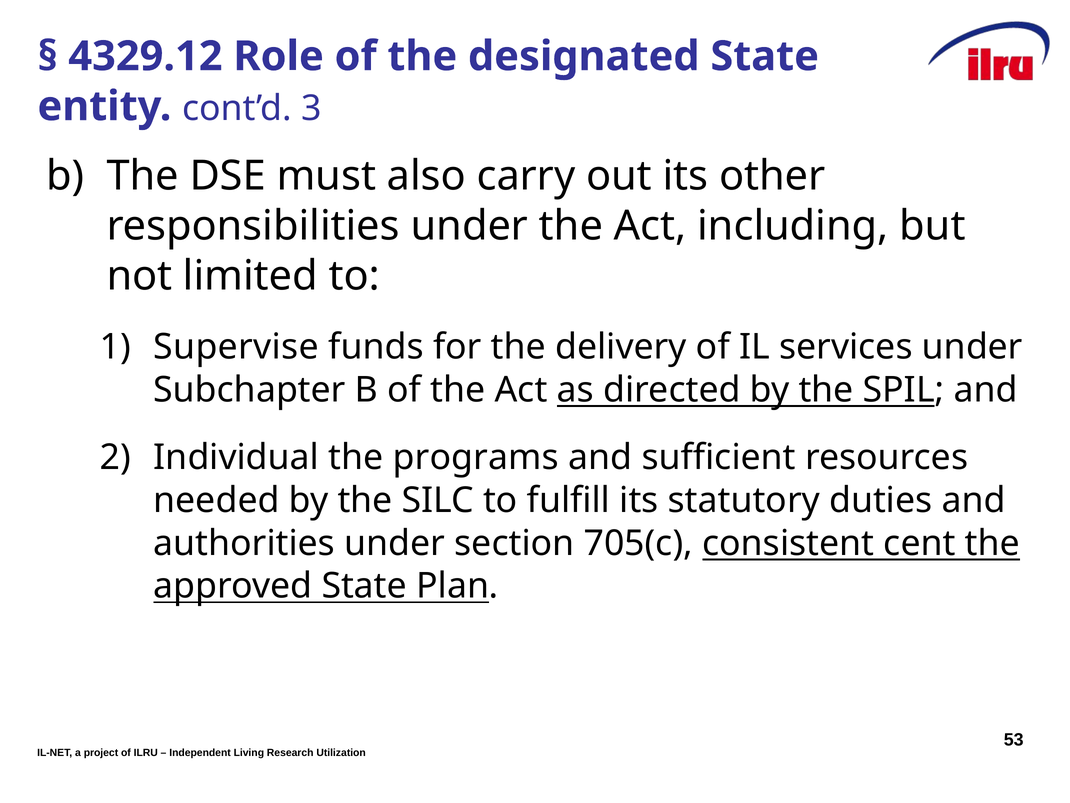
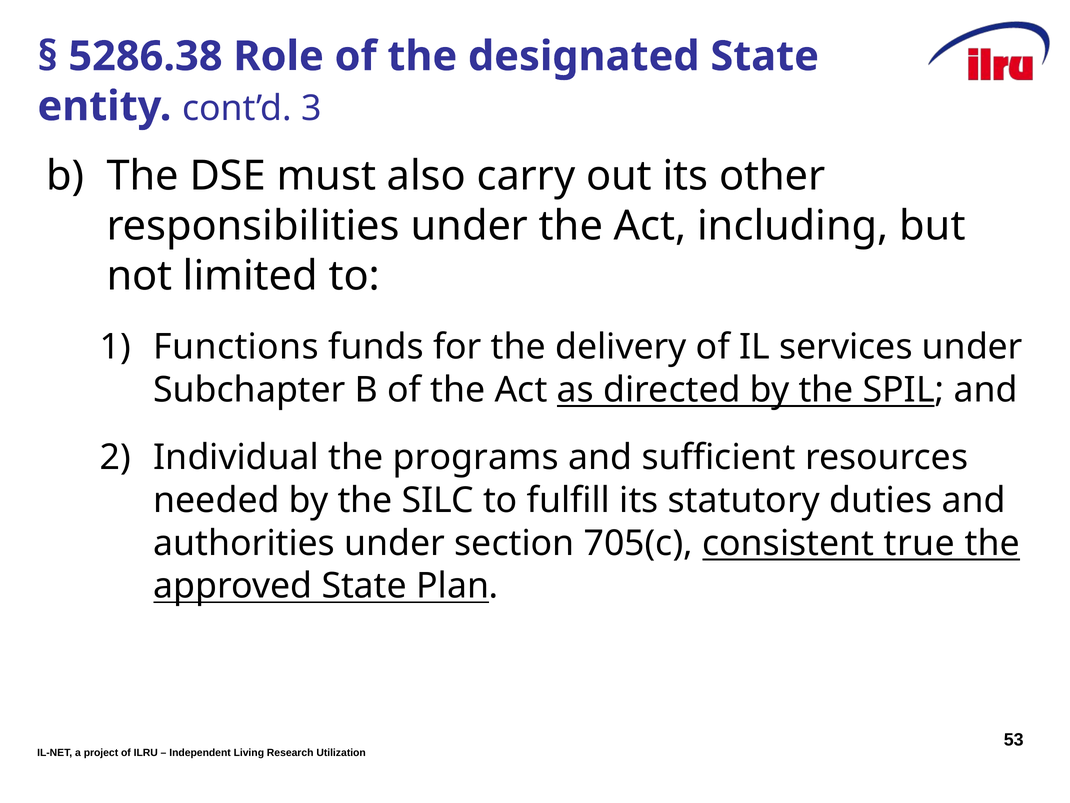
4329.12: 4329.12 -> 5286.38
Supervise: Supervise -> Functions
cent: cent -> true
